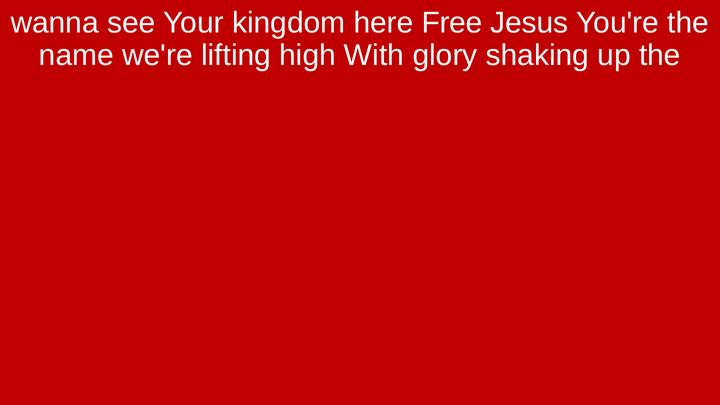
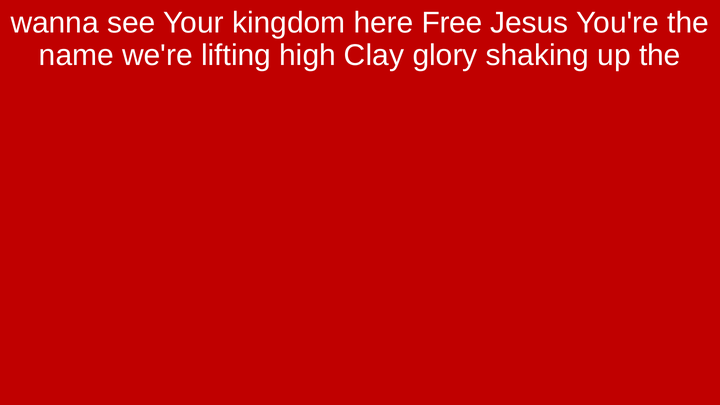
With: With -> Clay
